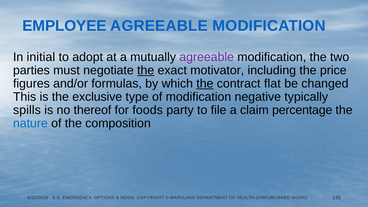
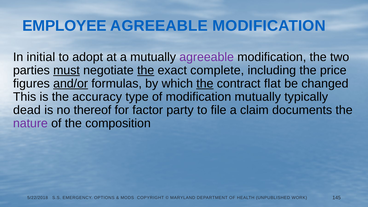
must underline: none -> present
motivator: motivator -> complete
and/or underline: none -> present
exclusive: exclusive -> accuracy
modification negative: negative -> mutually
spills: spills -> dead
foods: foods -> factor
percentage: percentage -> documents
nature colour: blue -> purple
